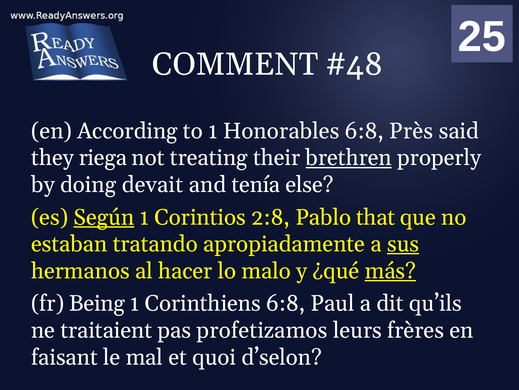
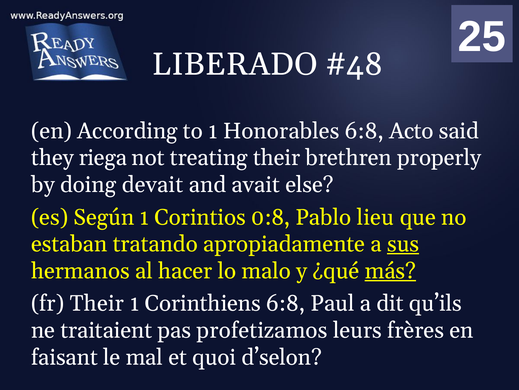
COMMENT: COMMENT -> LIBERADO
Près: Près -> Acto
brethren underline: present -> none
tenía: tenía -> avait
Según underline: present -> none
2:8: 2:8 -> 0:8
that: that -> lieu
fr Being: Being -> Their
